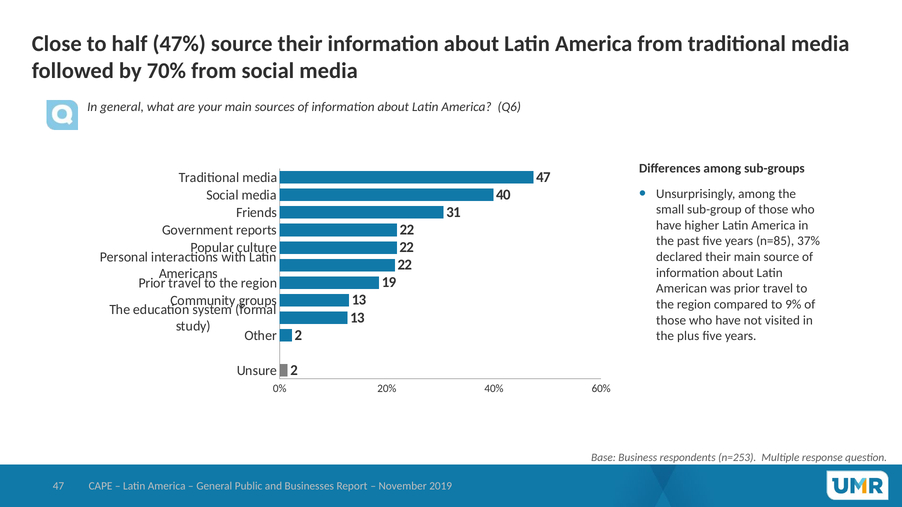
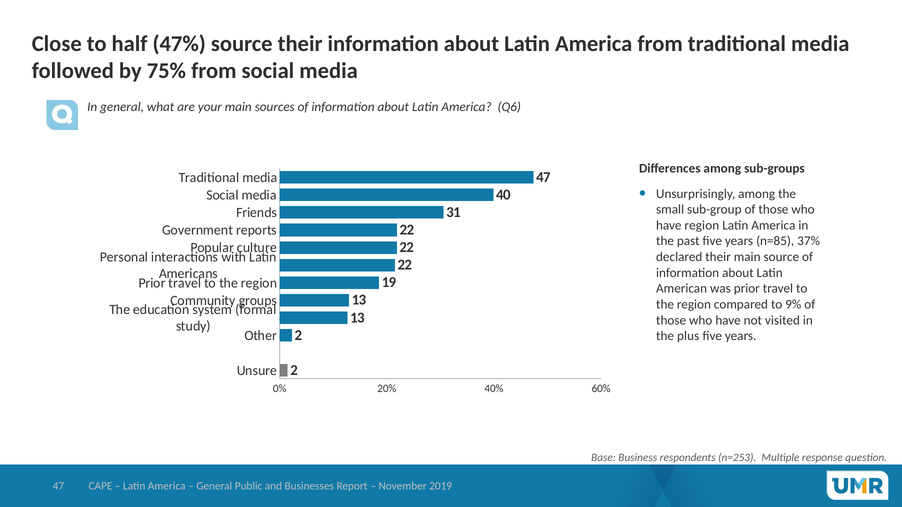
70%: 70% -> 75%
have higher: higher -> region
